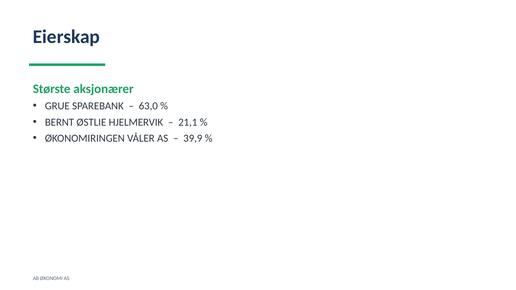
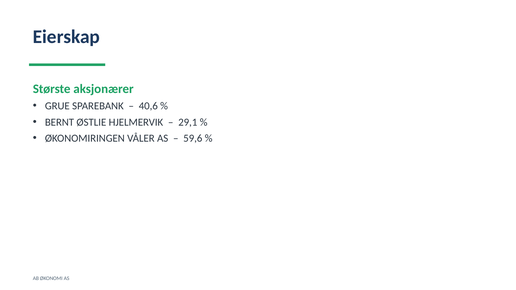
63,0: 63,0 -> 40,6
21,1: 21,1 -> 29,1
39,9: 39,9 -> 59,6
